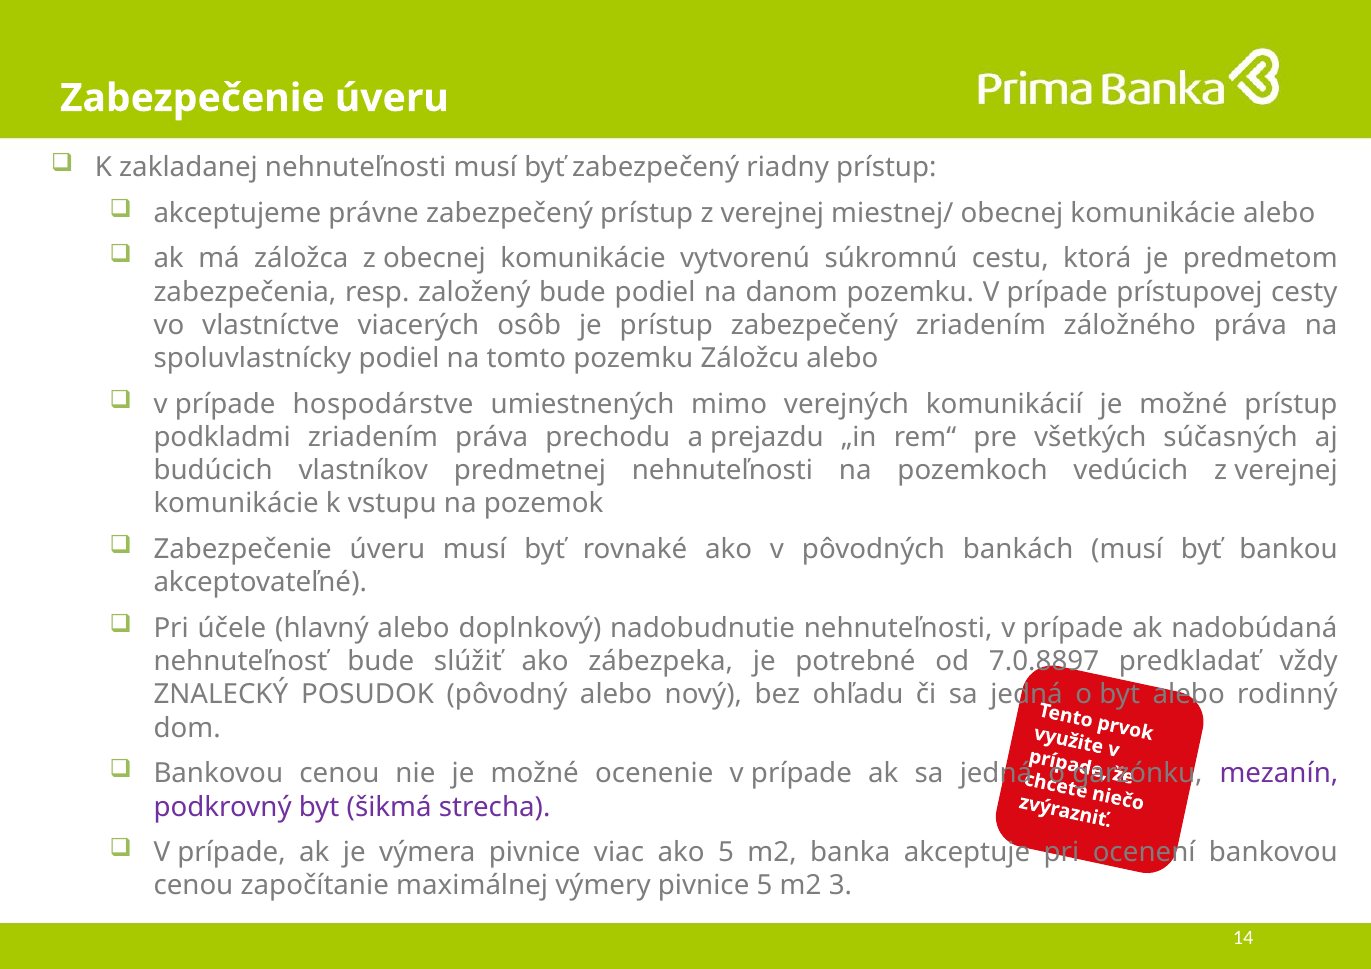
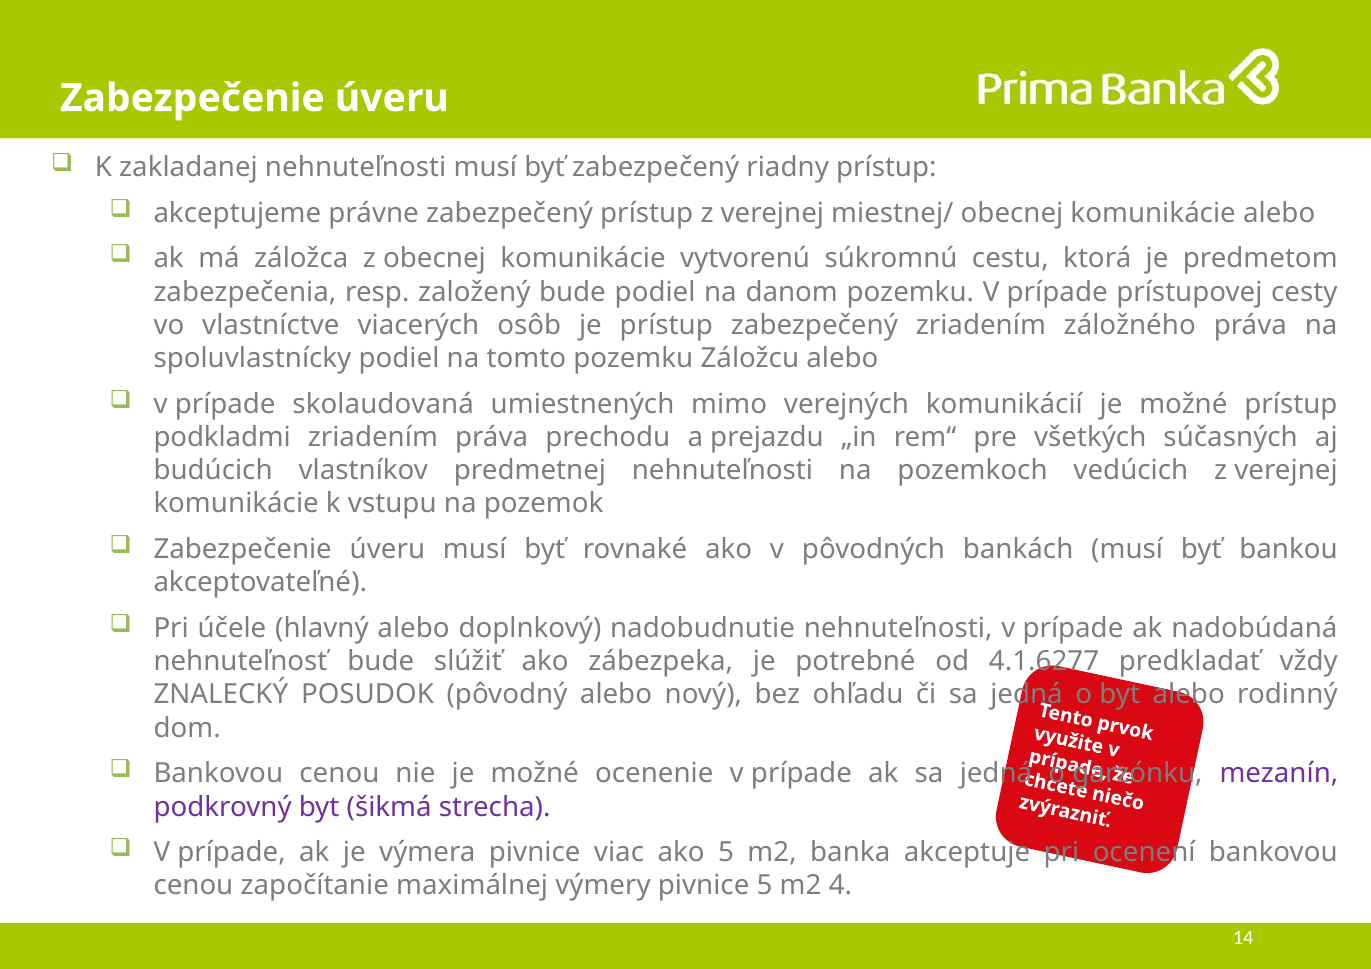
hospodárstve: hospodárstve -> skolaudovaná
7.0.8897: 7.0.8897 -> 4.1.6277
3: 3 -> 4
